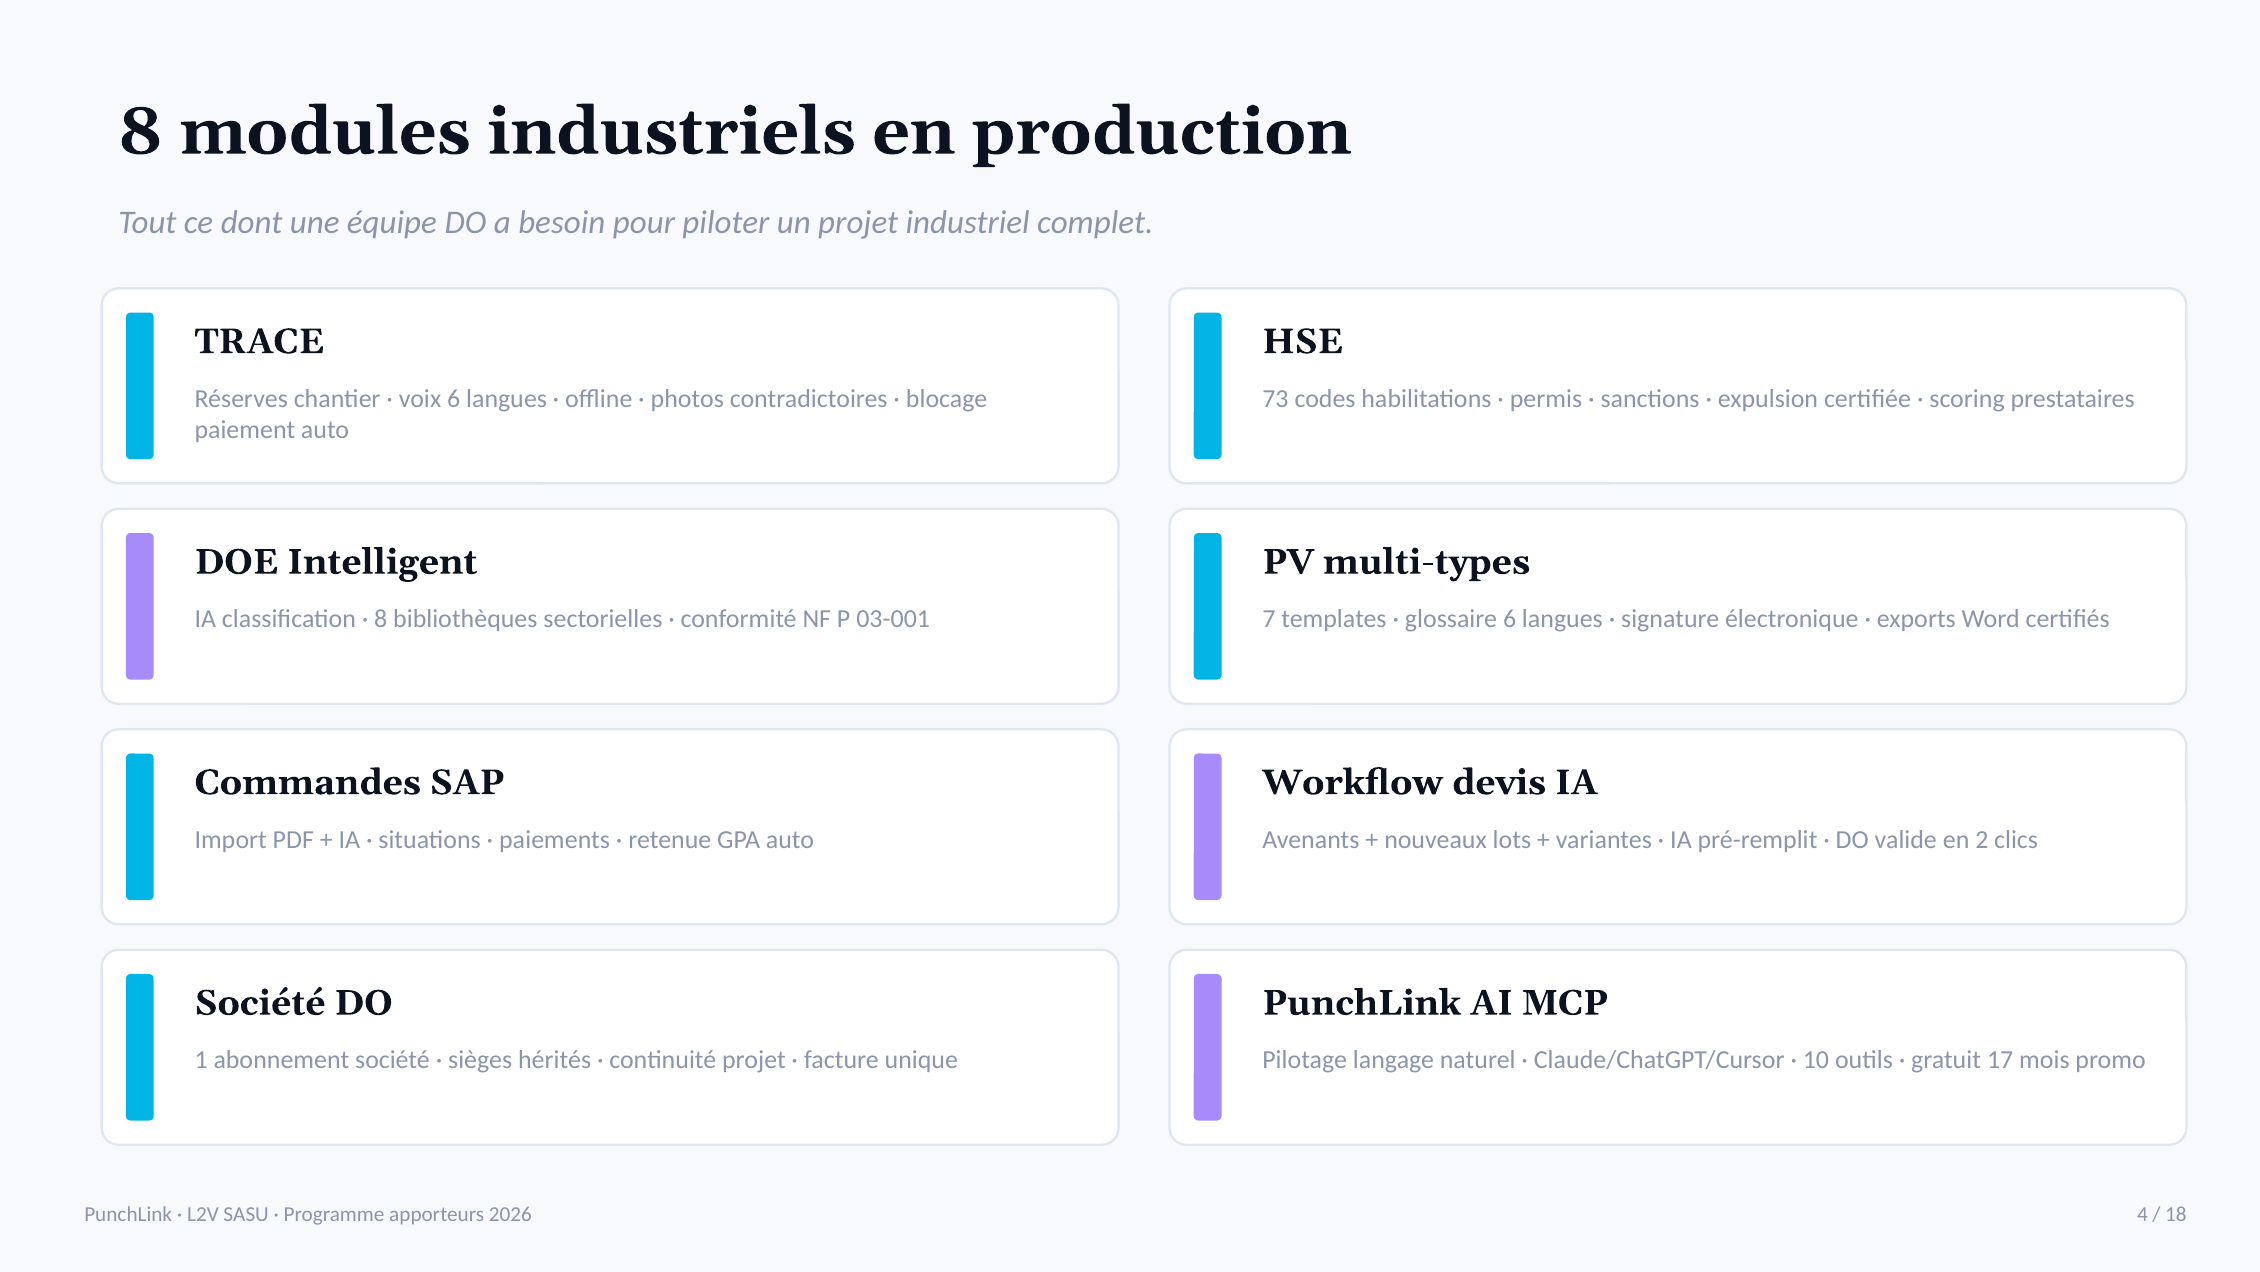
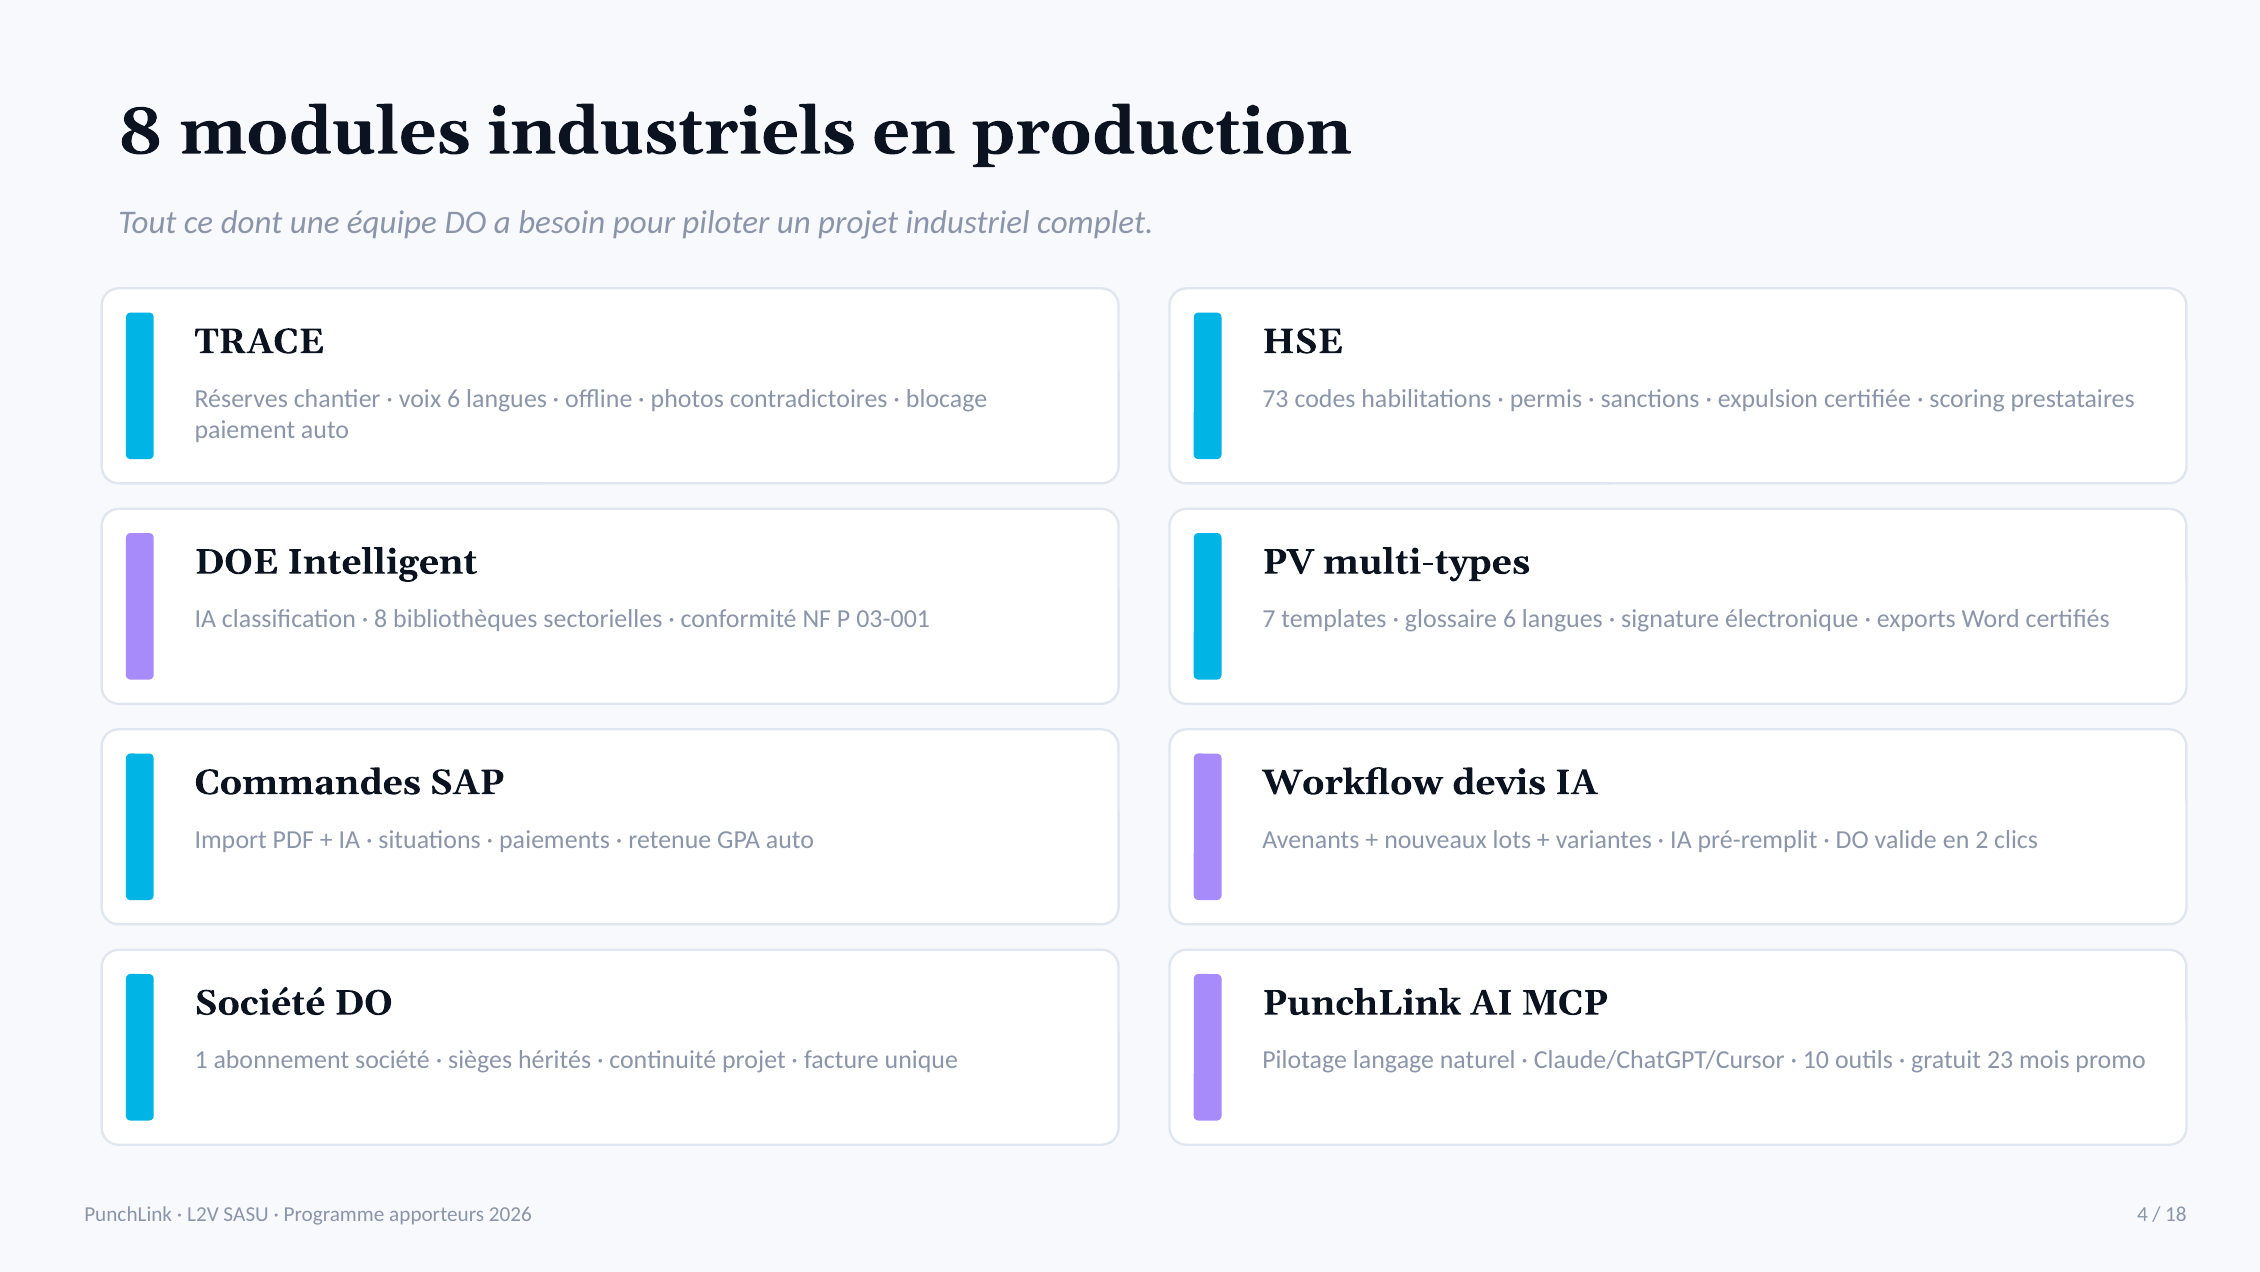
17: 17 -> 23
